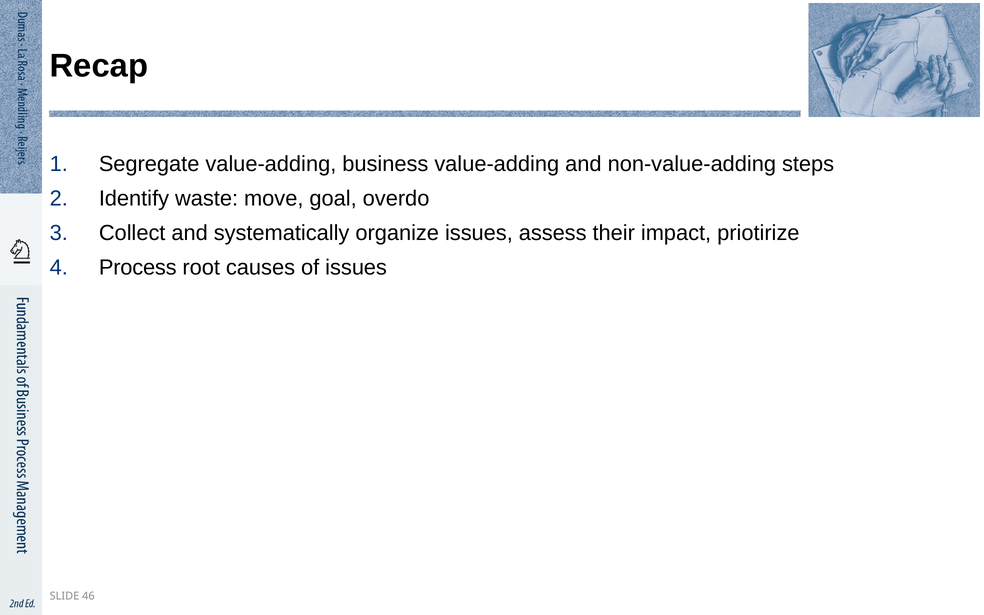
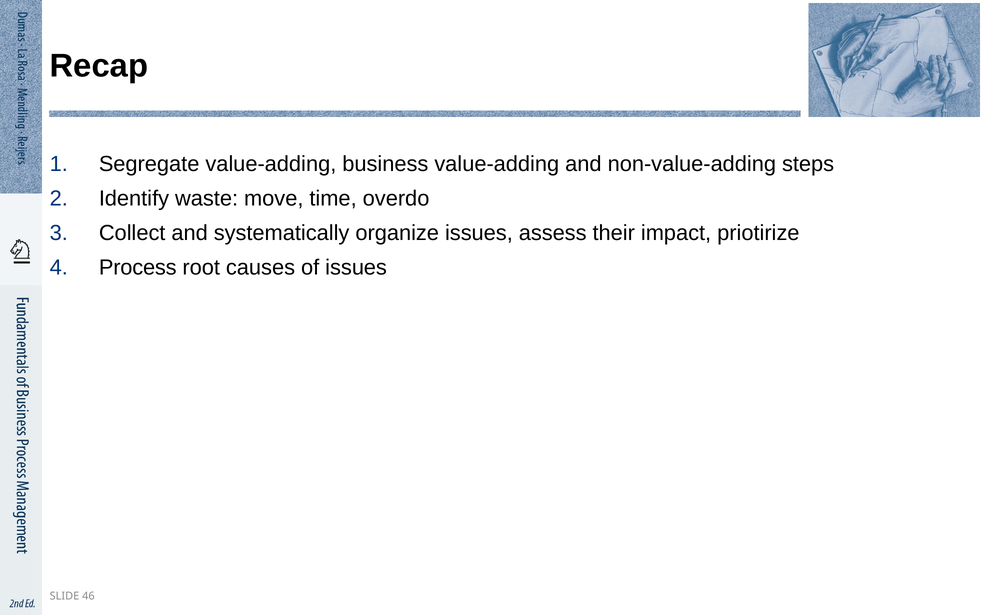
goal: goal -> time
